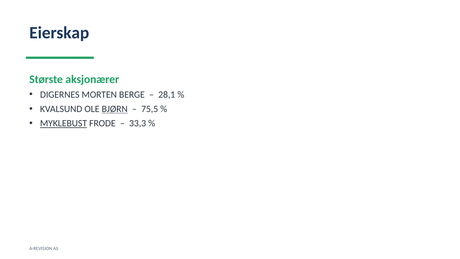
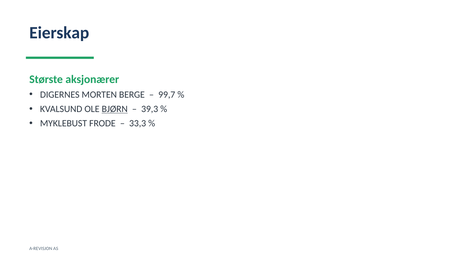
28,1: 28,1 -> 99,7
75,5: 75,5 -> 39,3
MYKLEBUST underline: present -> none
